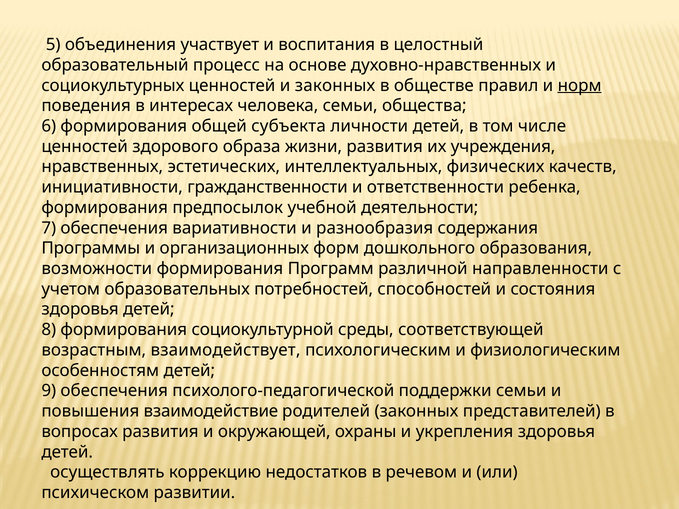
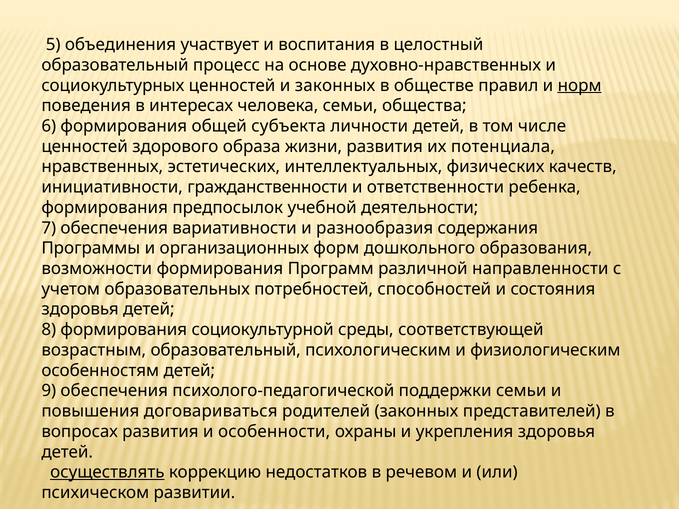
учреждения: учреждения -> потенциала
возрастным взаимодействует: взаимодействует -> образовательный
взаимодействие: взаимодействие -> договариваться
окружающей: окружающей -> особенности
осуществлять underline: none -> present
